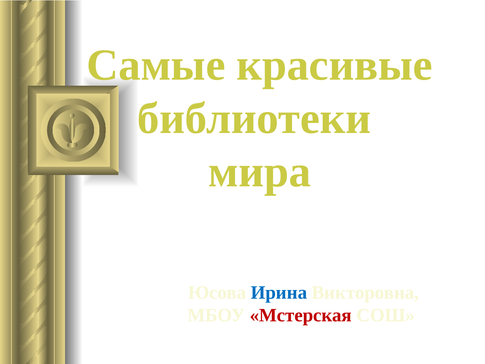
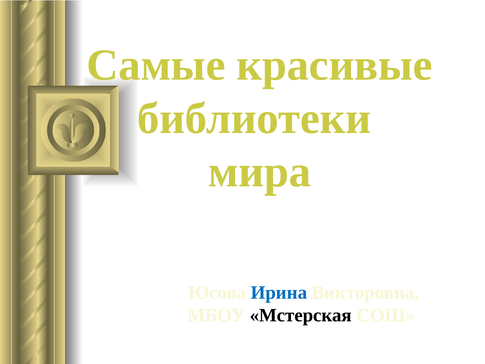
Мстерская colour: red -> black
